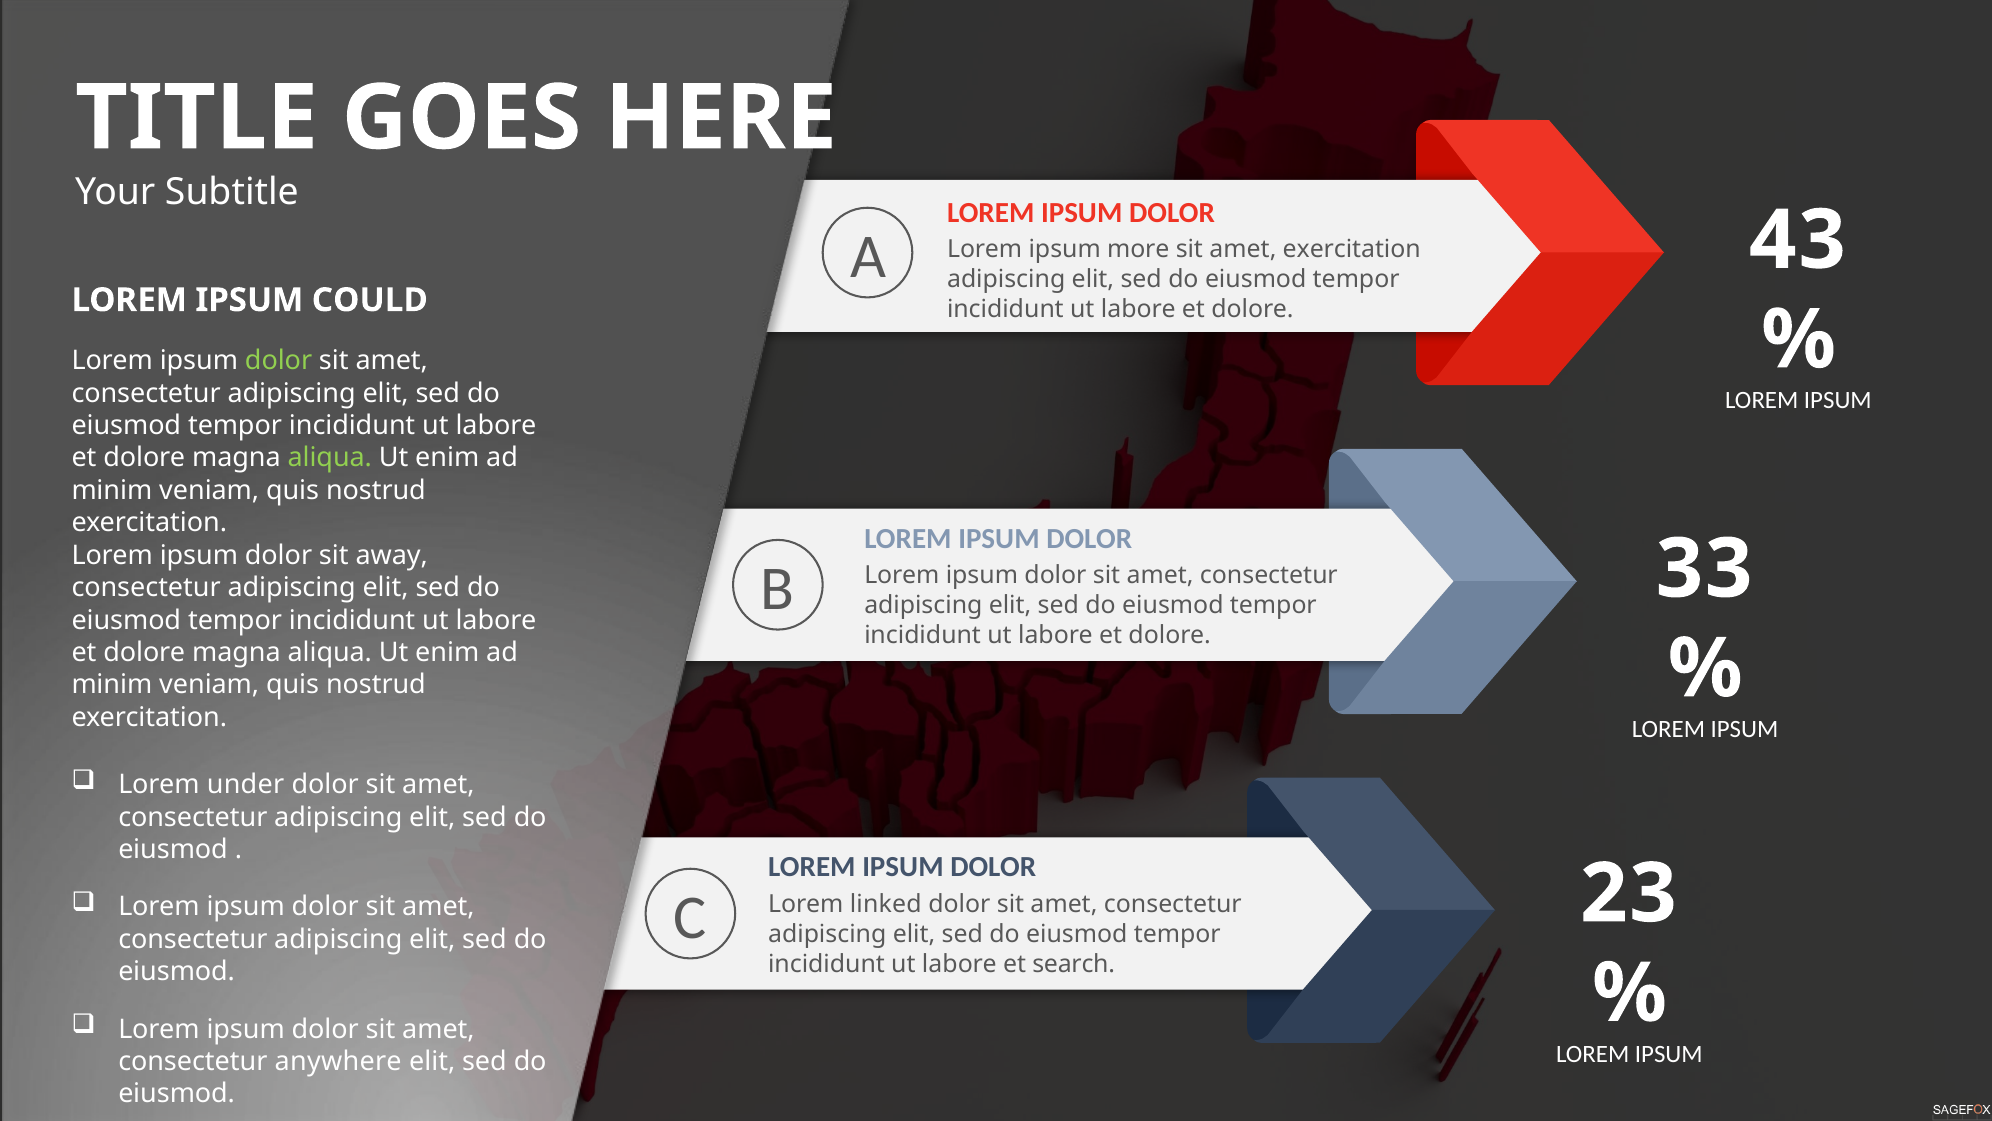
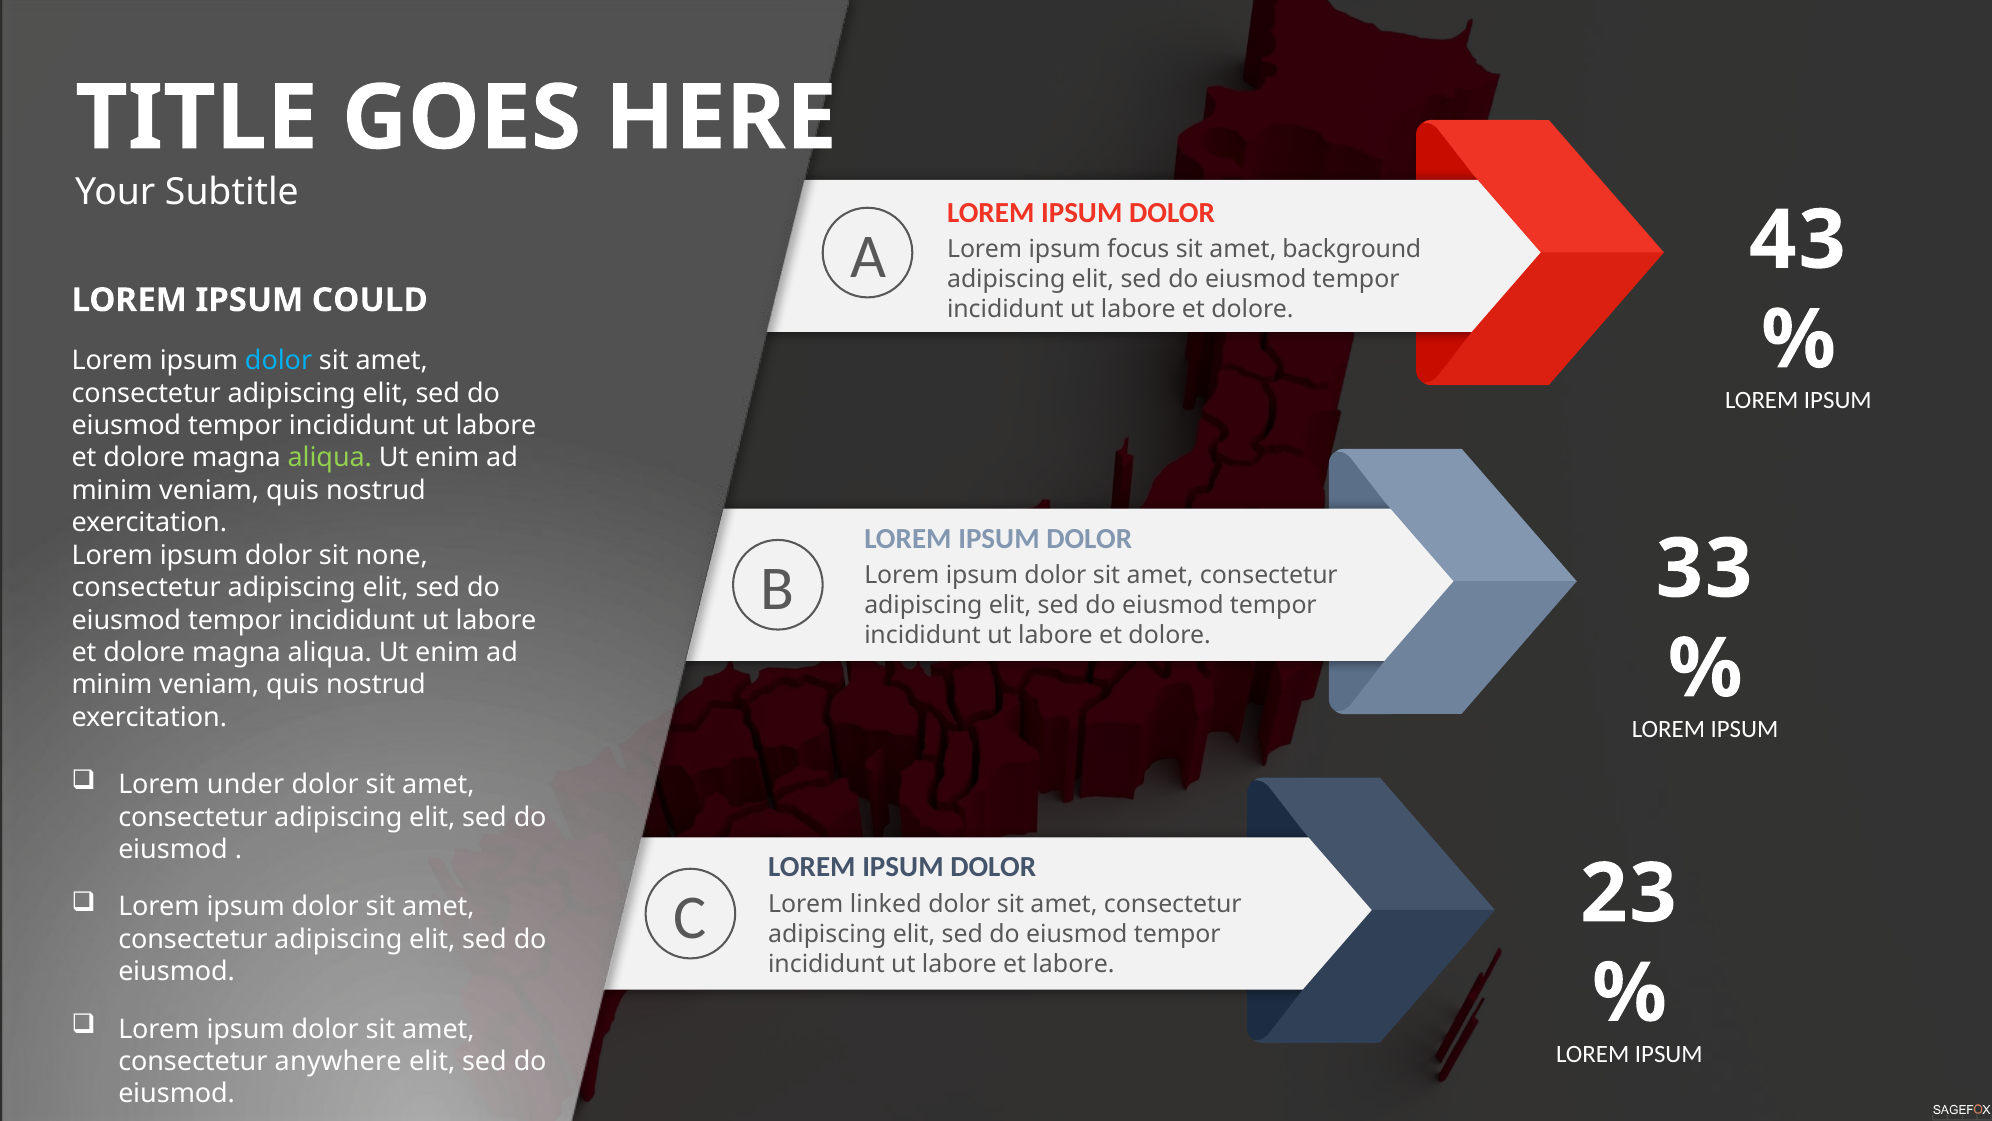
more: more -> focus
amet exercitation: exercitation -> background
dolor at (279, 361) colour: light green -> light blue
away: away -> none
et search: search -> labore
